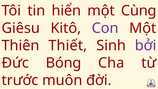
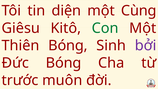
hiển: hiển -> diện
Con colour: purple -> green
Thiên Thiết: Thiết -> Bóng
